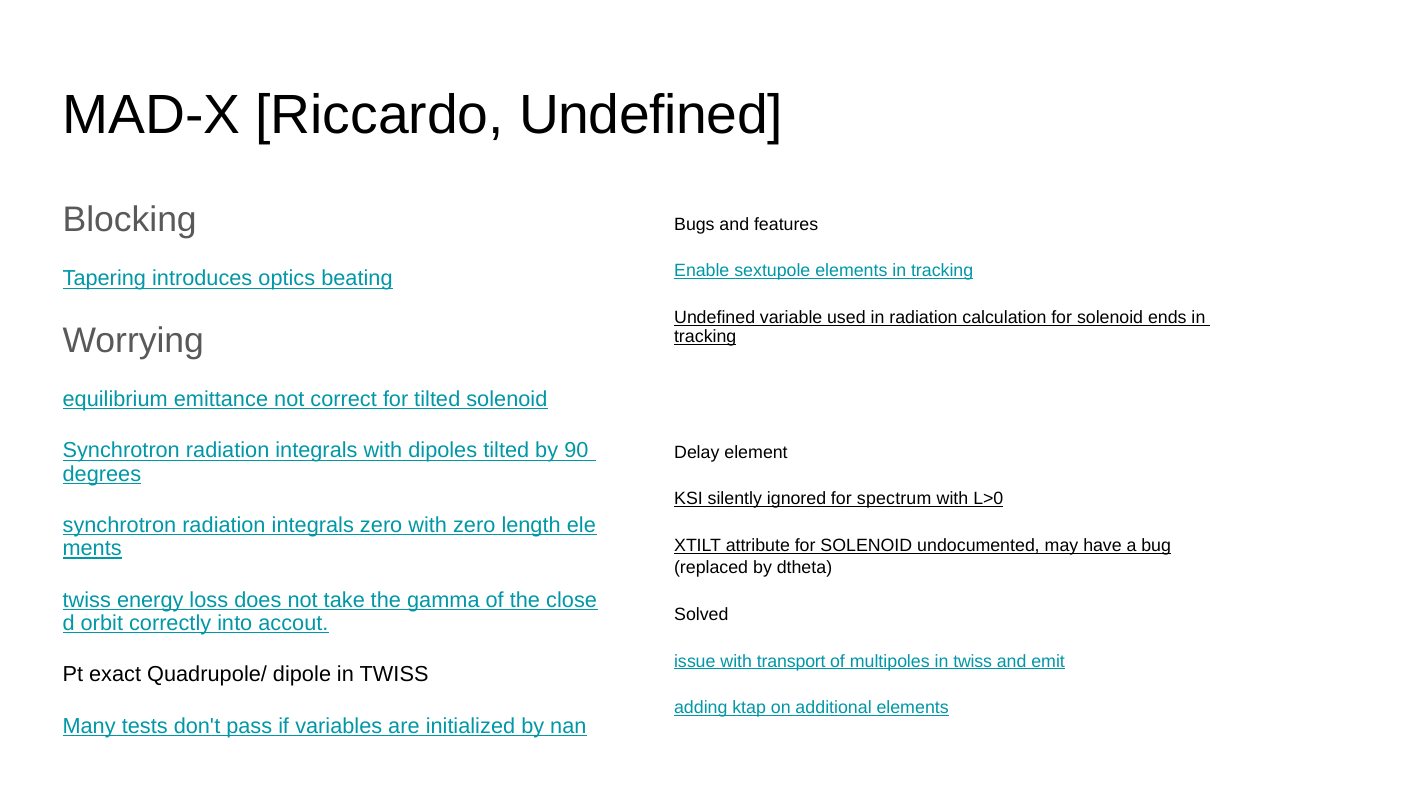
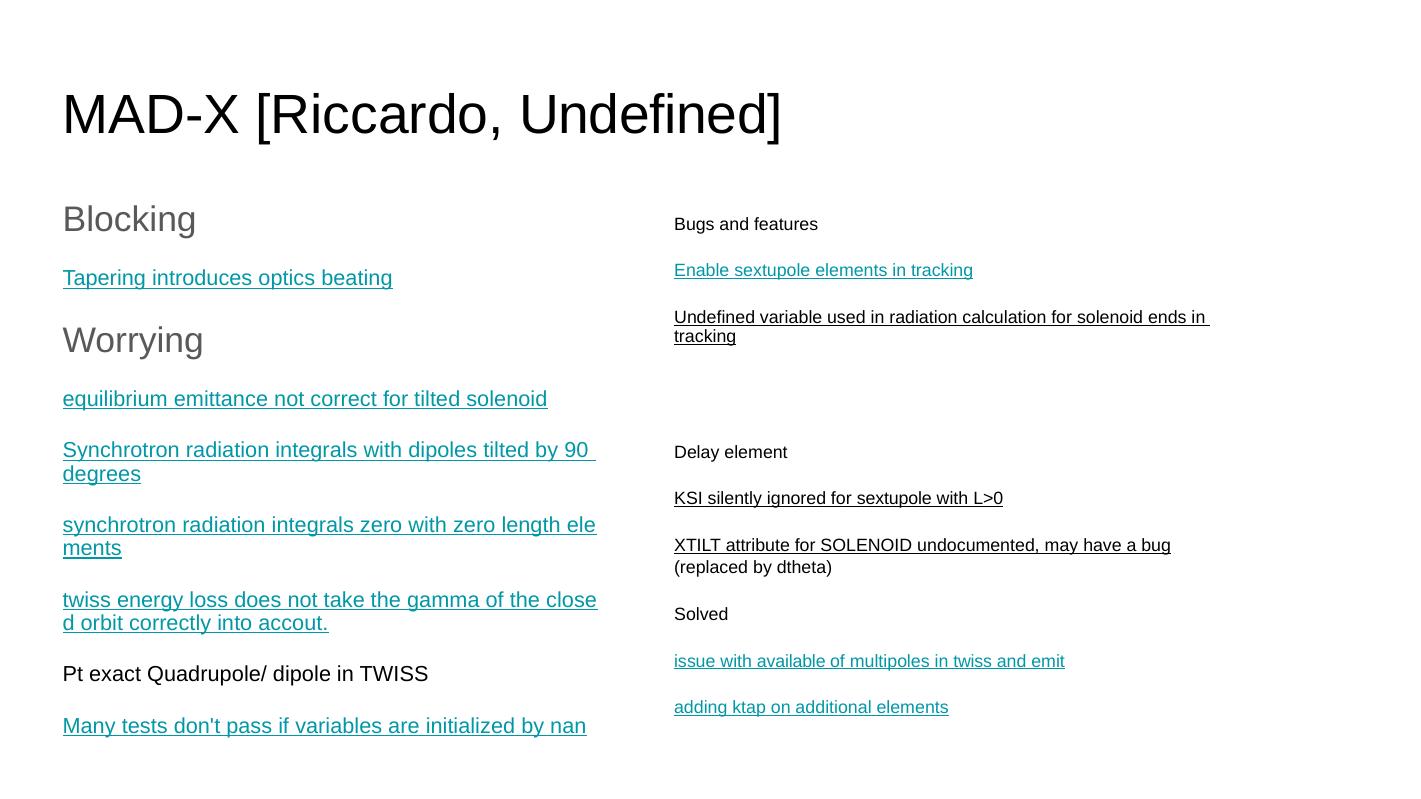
for spectrum: spectrum -> sextupole
transport: transport -> available
